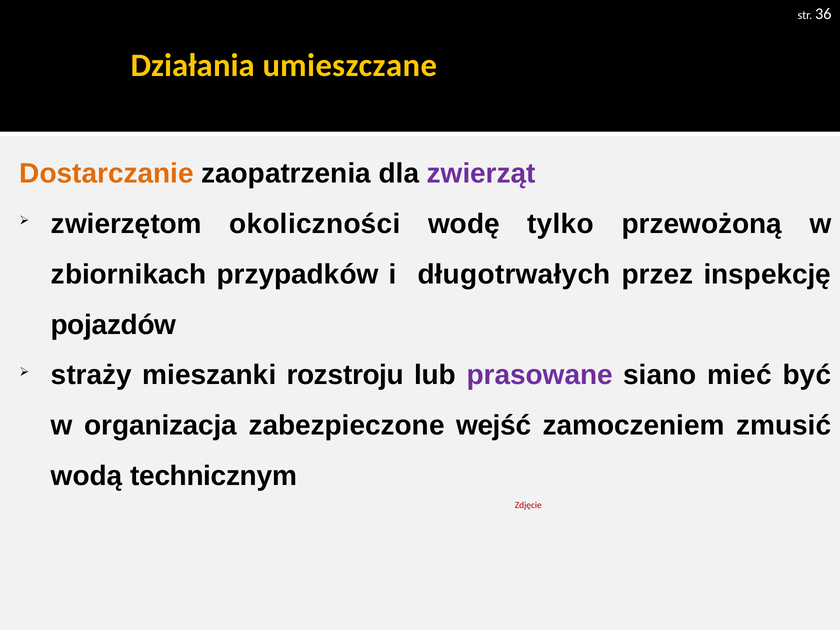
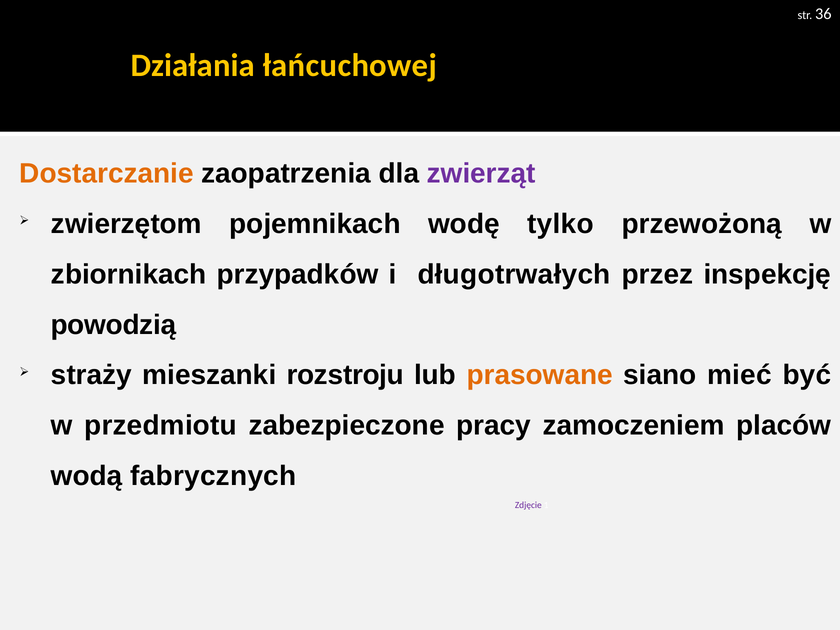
umieszczane: umieszczane -> łańcuchowej
okoliczności: okoliczności -> pojemnikach
pojazdów: pojazdów -> powodzią
prasowane colour: purple -> orange
organizacja: organizacja -> przedmiotu
wejść: wejść -> pracy
zmusić: zmusić -> placów
technicznym: technicznym -> fabrycznych
Zdjęcie colour: red -> purple
